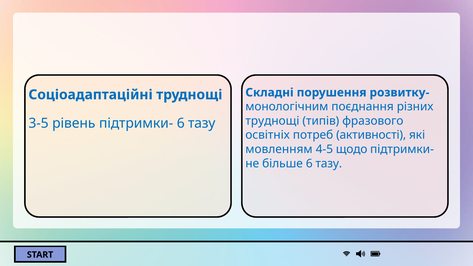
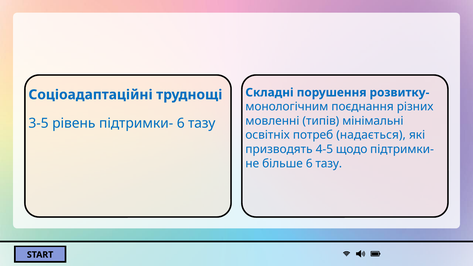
труднощі at (272, 121): труднощі -> мовленні
фразового: фразового -> мінімальні
активності: активності -> надається
мовленням: мовленням -> призводять
